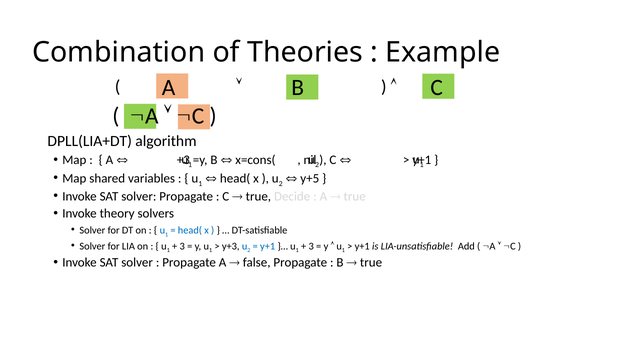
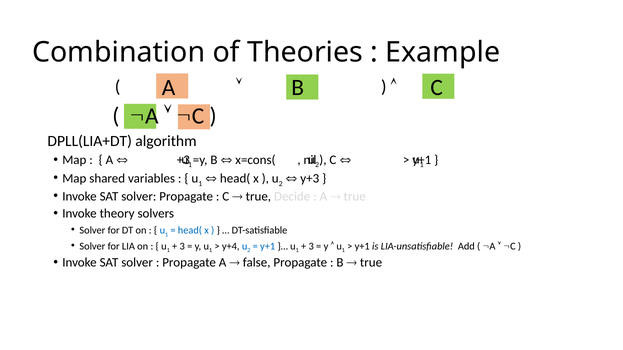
y+5: y+5 -> y+3
y+3: y+3 -> y+4
